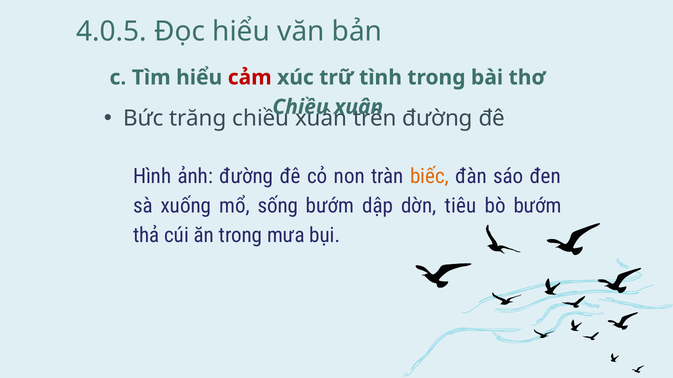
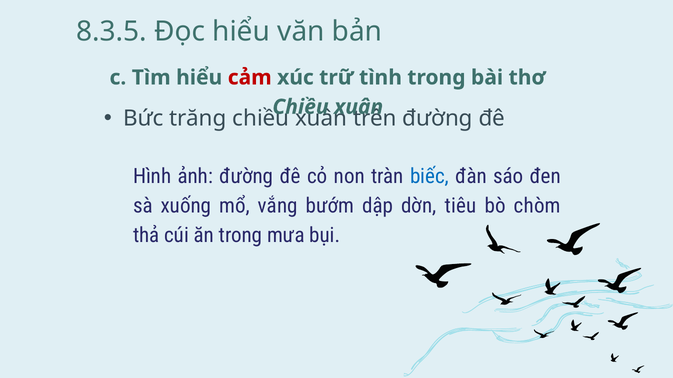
4.0.5: 4.0.5 -> 8.3.5
biếc colour: orange -> blue
sống: sống -> vắng
bò bướm: bướm -> chòm
